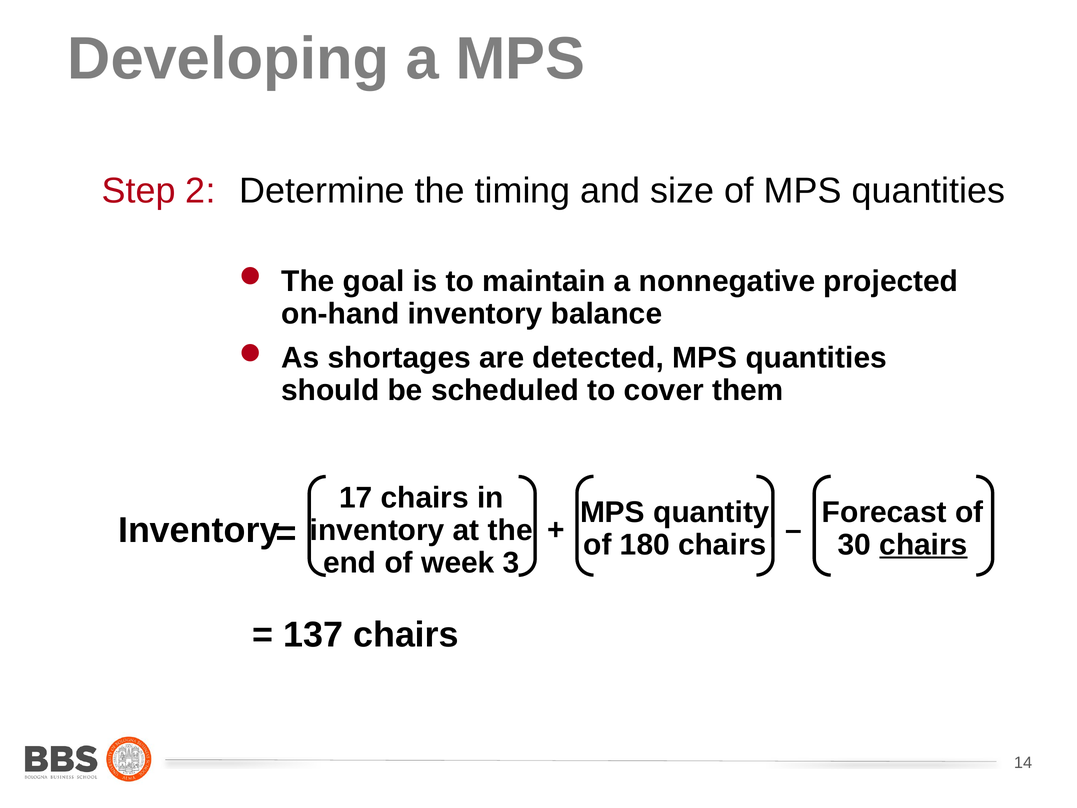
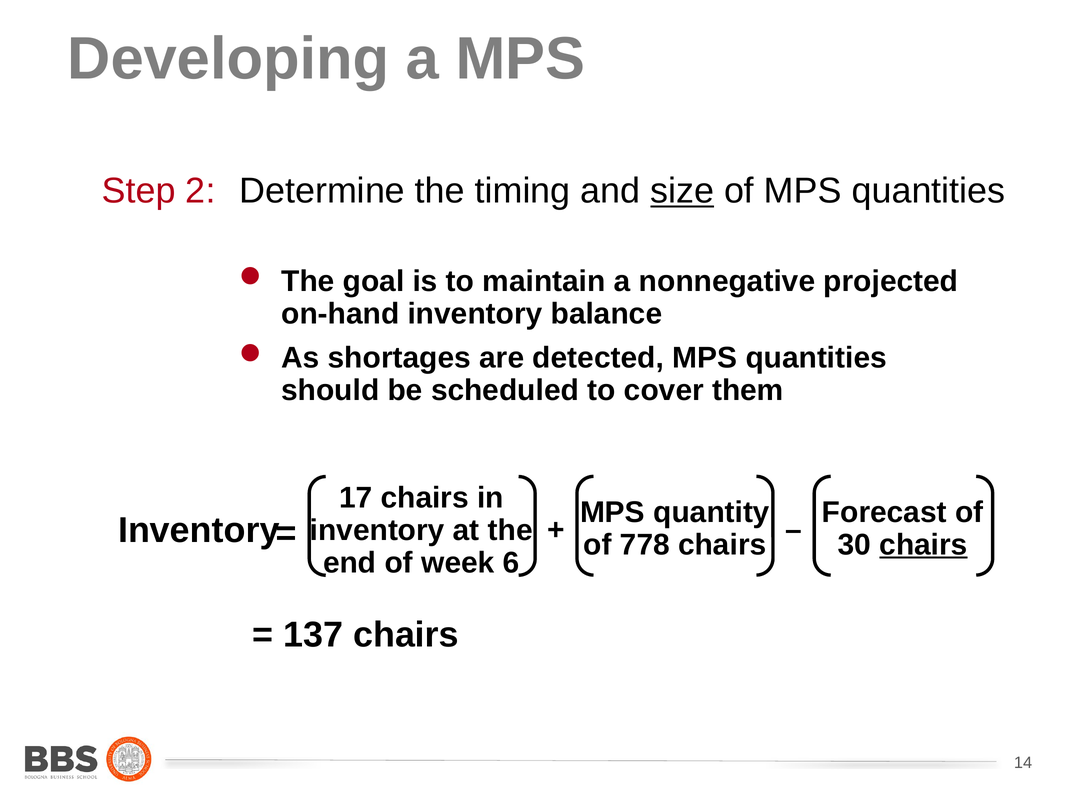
size underline: none -> present
180: 180 -> 778
3: 3 -> 6
